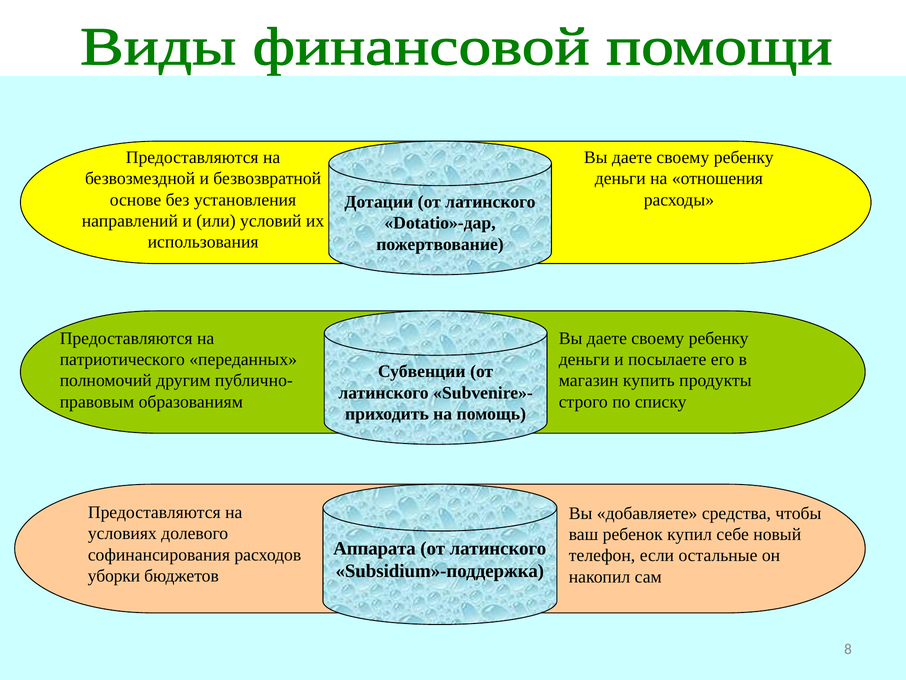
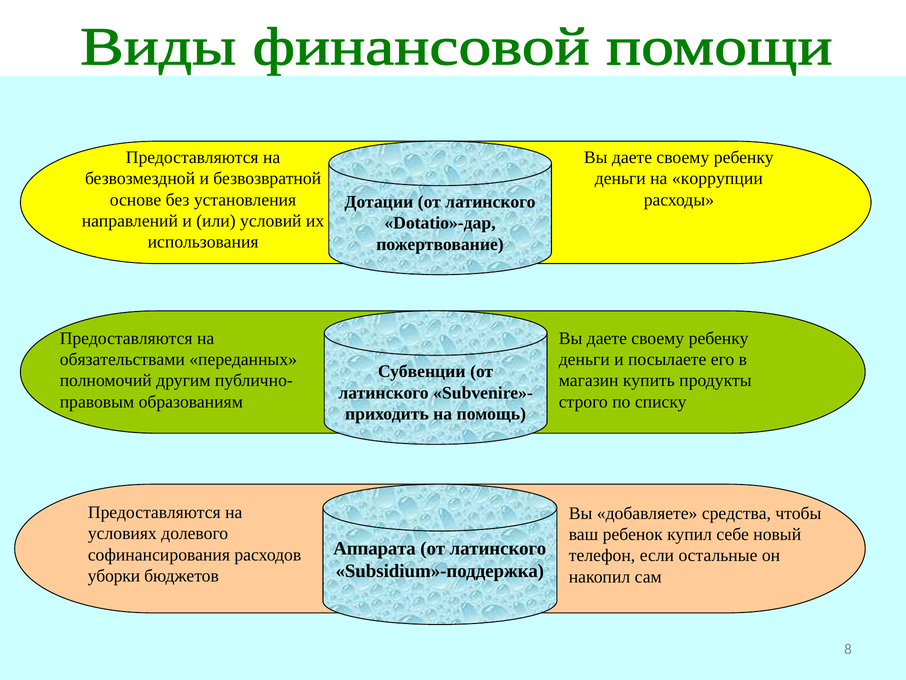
отношения: отношения -> коррупции
патриотического: патриотического -> обязательствами
